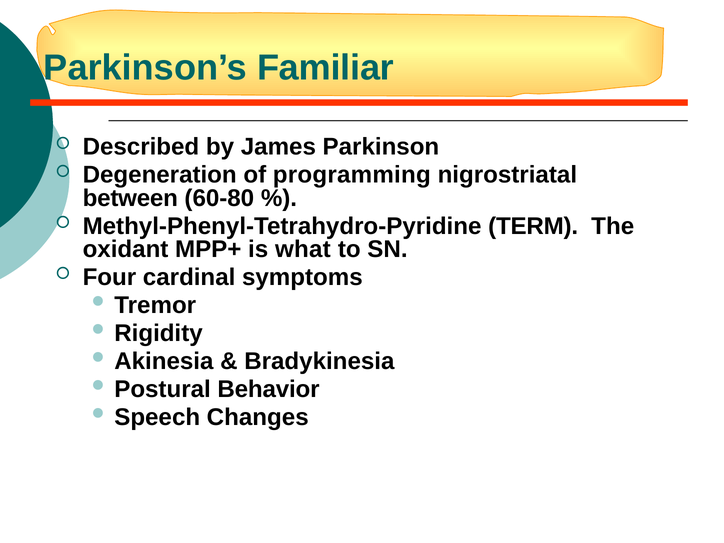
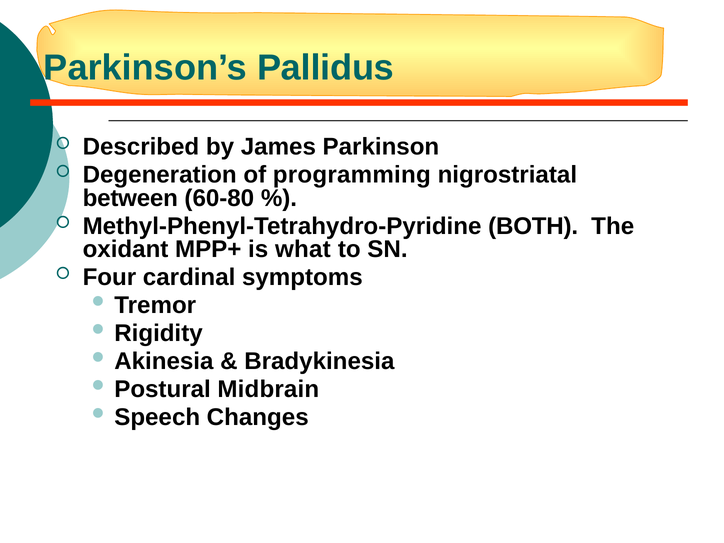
Familiar: Familiar -> Pallidus
TERM: TERM -> BOTH
Behavior: Behavior -> Midbrain
